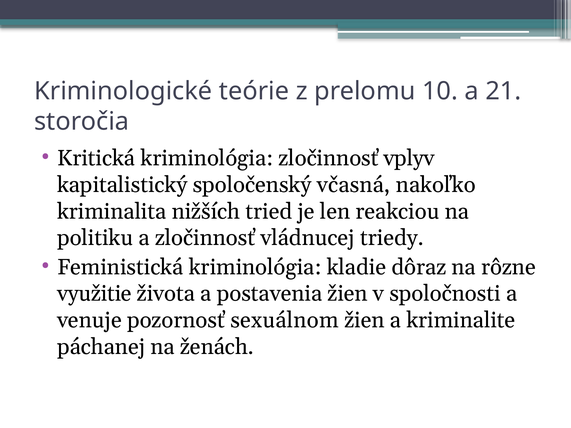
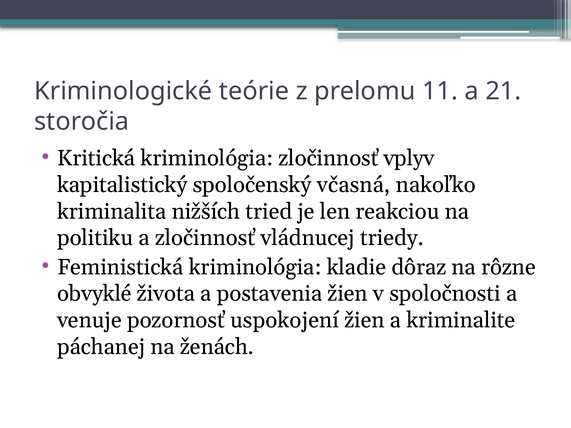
10: 10 -> 11
využitie: využitie -> obvyklé
sexuálnom: sexuálnom -> uspokojení
